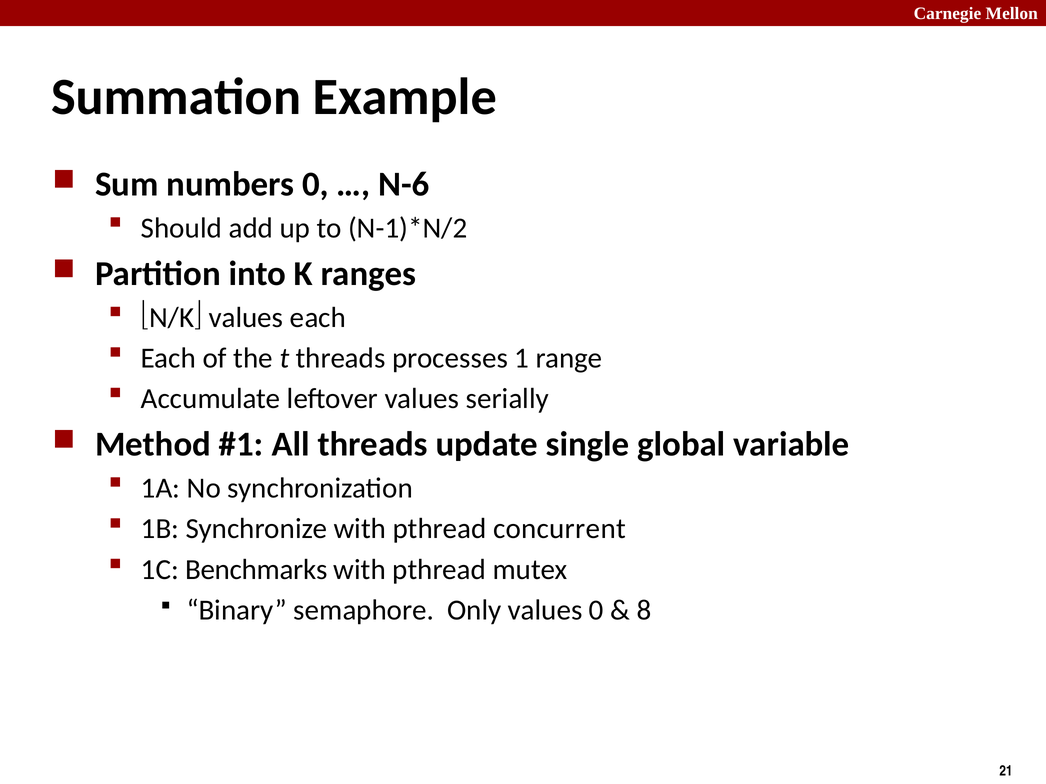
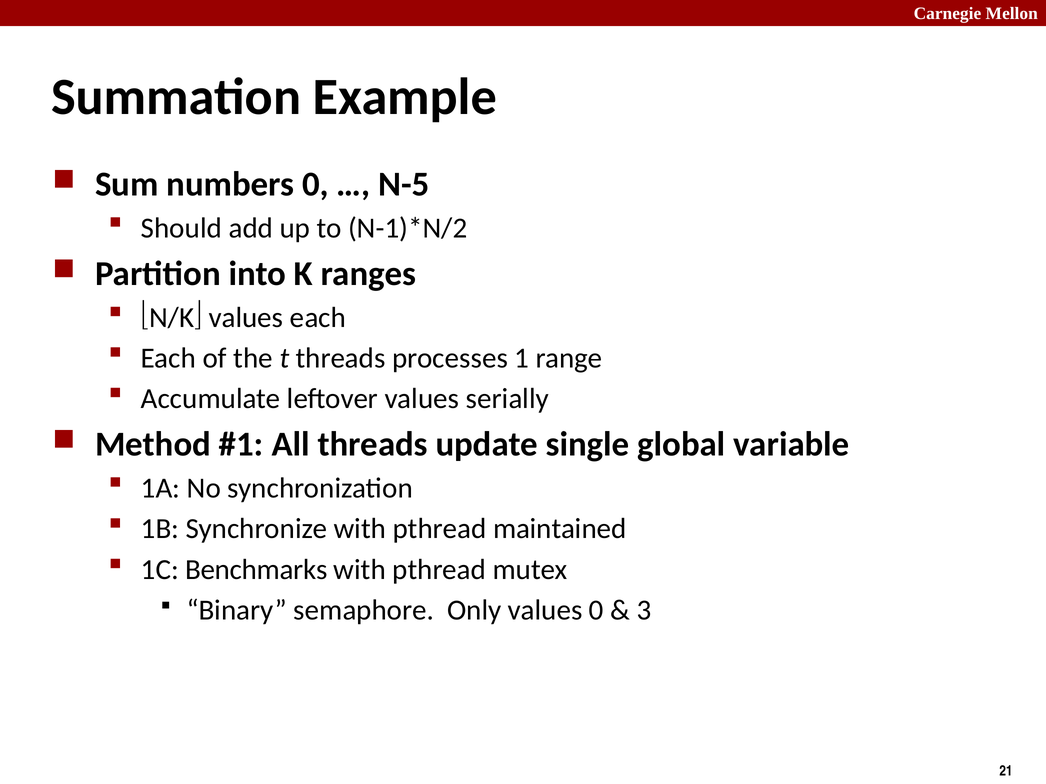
N-6: N-6 -> N-5
concurrent: concurrent -> maintained
8: 8 -> 3
